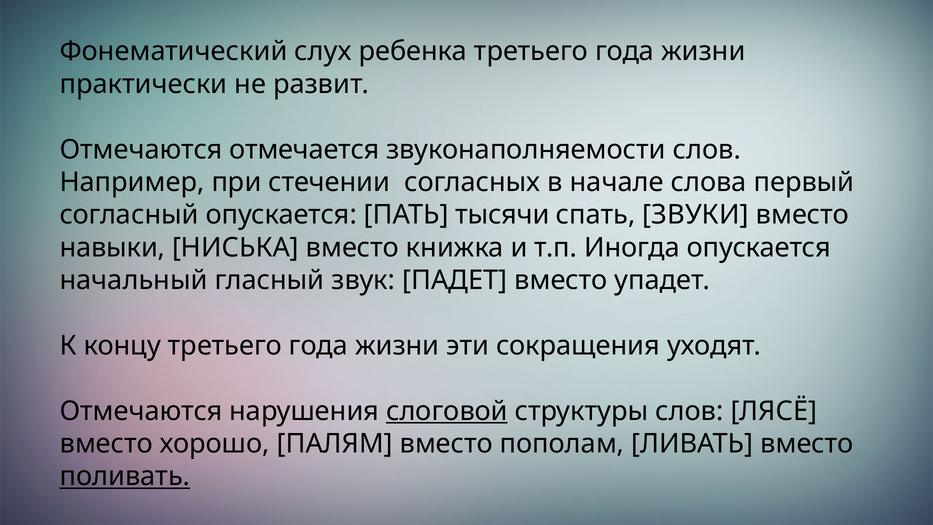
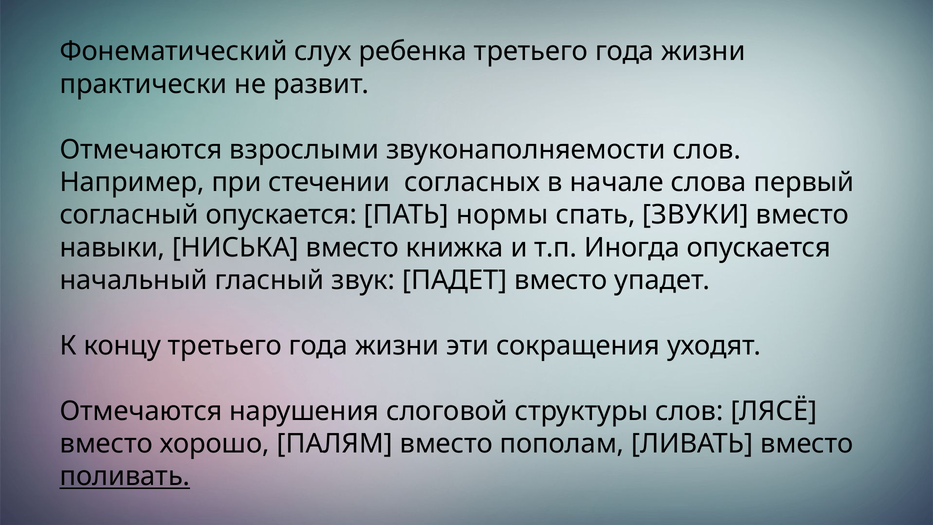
отмечается: отмечается -> взрослыми
тысячи: тысячи -> нормы
слоговой underline: present -> none
